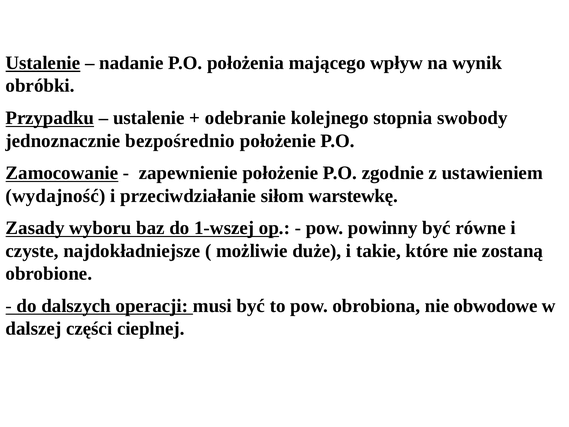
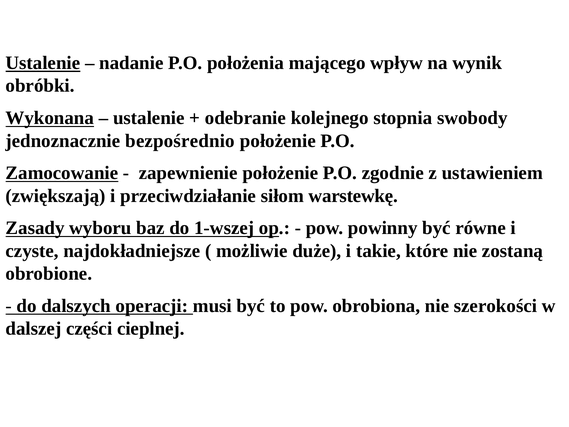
Przypadku: Przypadku -> Wykonana
wydajność: wydajność -> zwiększają
obwodowe: obwodowe -> szerokości
